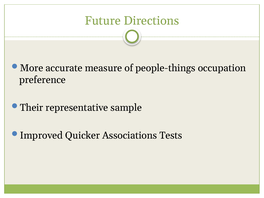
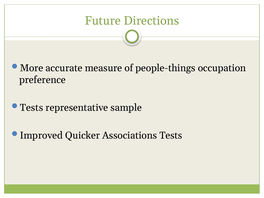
Their at (32, 108): Their -> Tests
